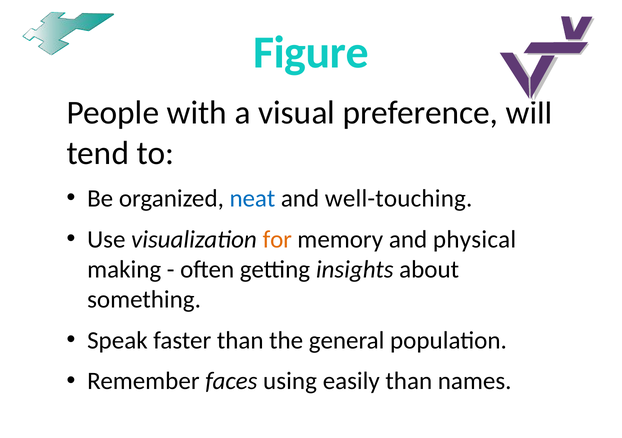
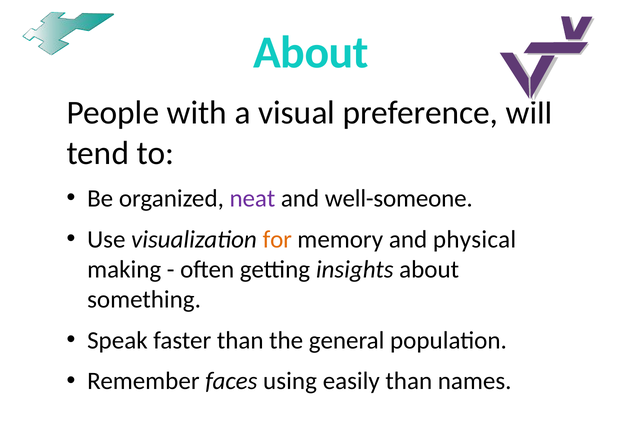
Figure at (311, 53): Figure -> About
neat colour: blue -> purple
well-touching: well-touching -> well-someone
